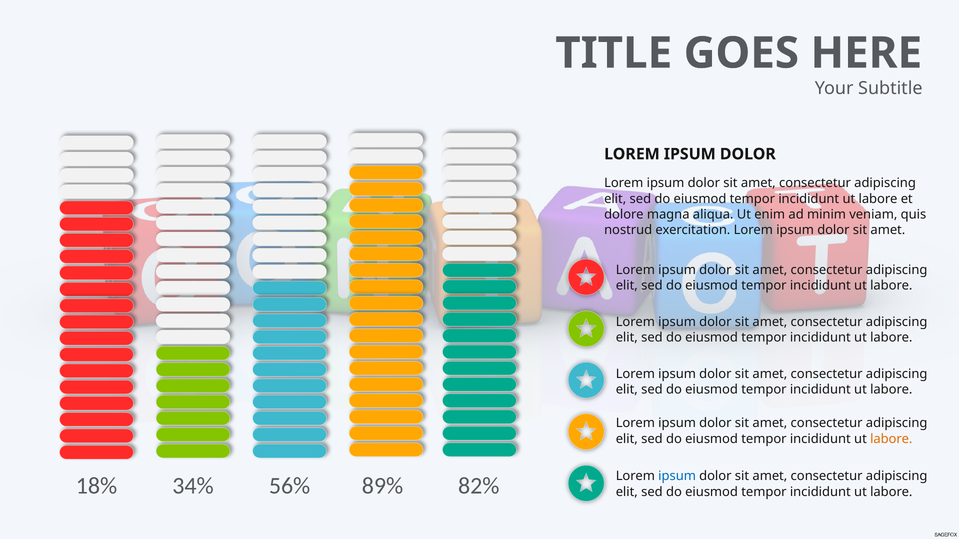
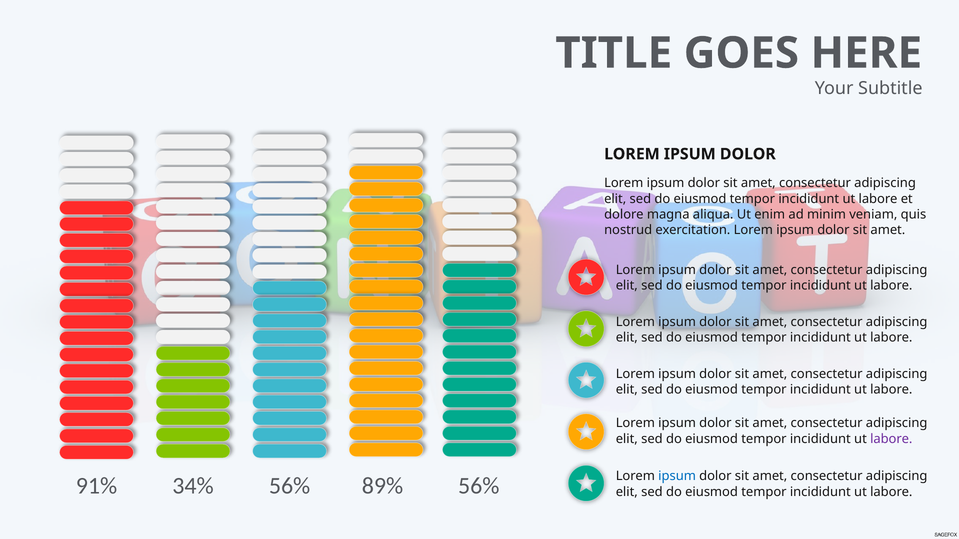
labore at (891, 439) colour: orange -> purple
18%: 18% -> 91%
89% 82%: 82% -> 56%
